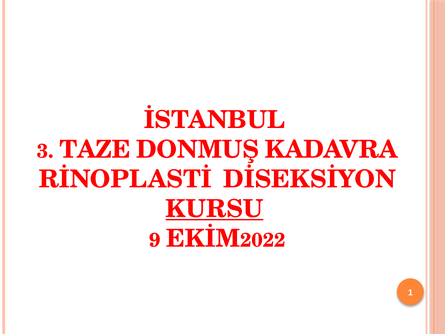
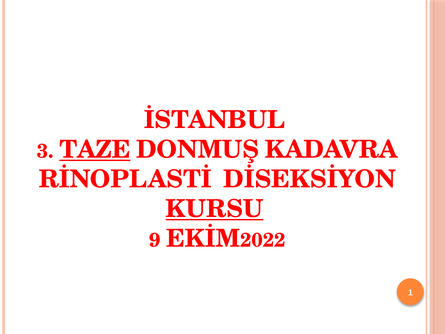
TAZE underline: none -> present
